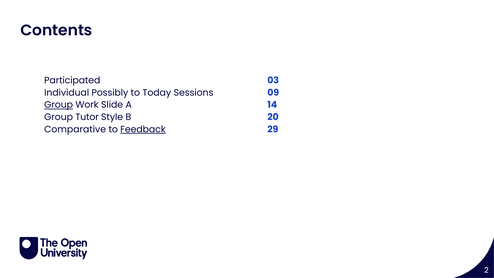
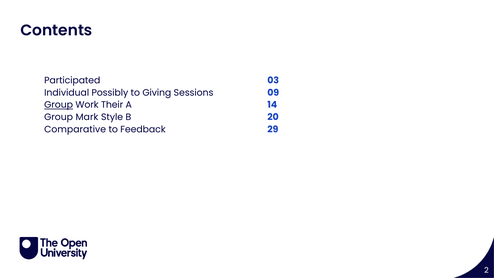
Today: Today -> Giving
Slide: Slide -> Their
Tutor: Tutor -> Mark
Feedback underline: present -> none
